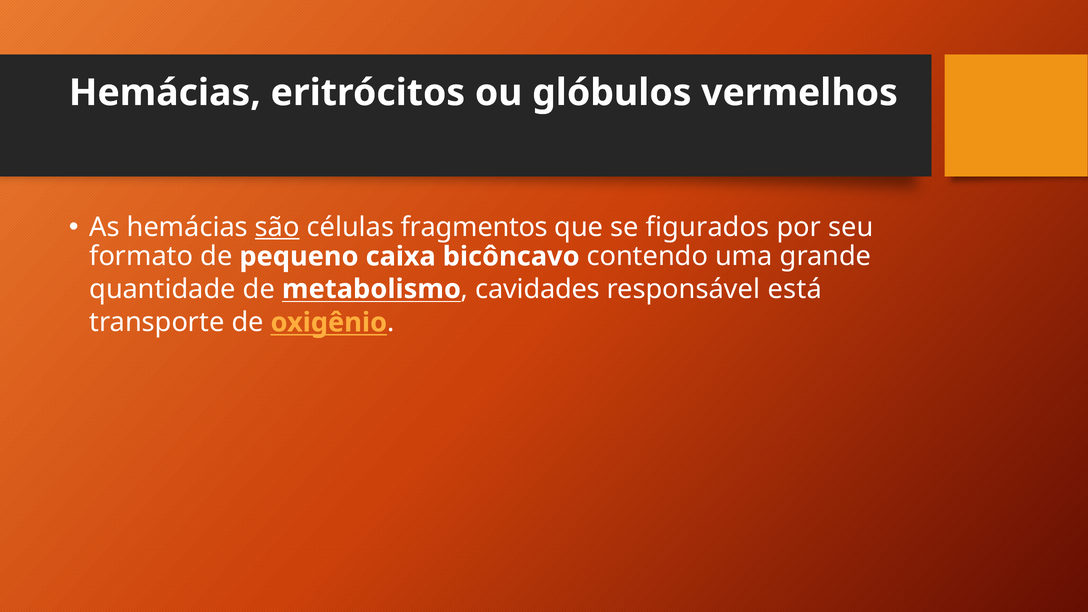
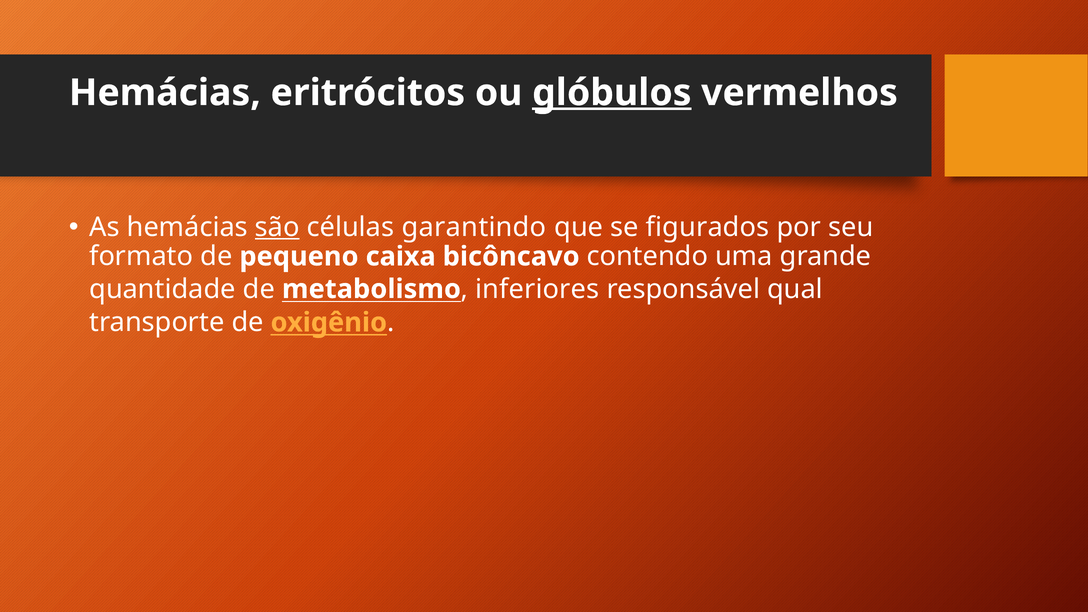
glóbulos underline: none -> present
fragmentos: fragmentos -> garantindo
cavidades: cavidades -> inferiores
está: está -> qual
